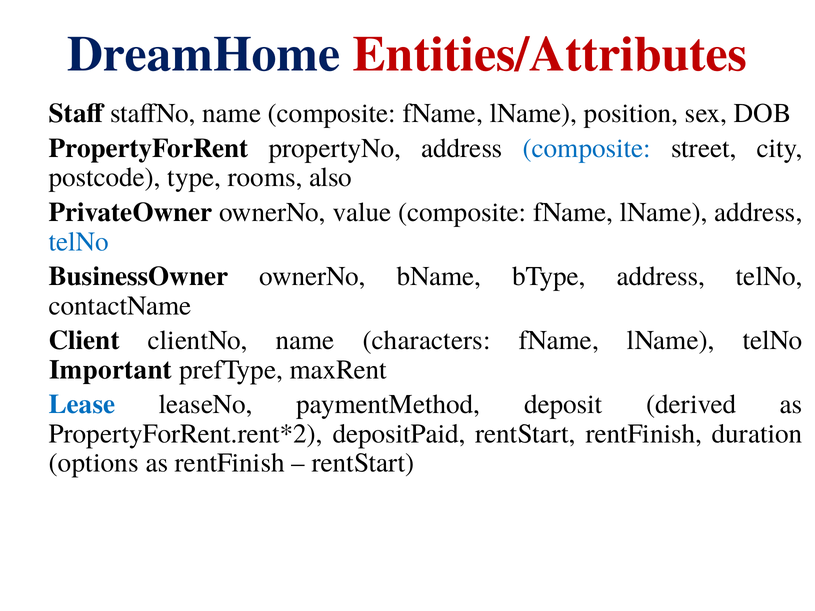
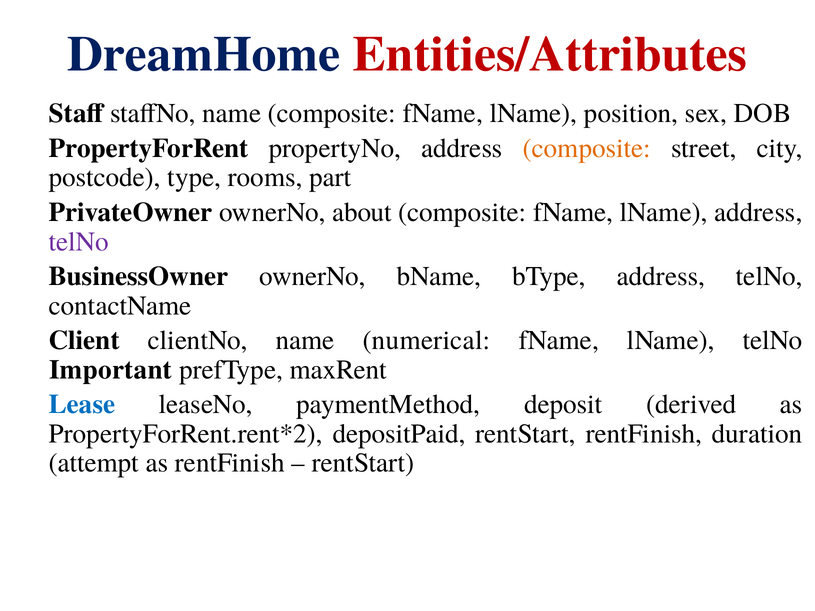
composite at (587, 148) colour: blue -> orange
also: also -> part
value: value -> about
telNo at (79, 242) colour: blue -> purple
characters: characters -> numerical
options: options -> attempt
